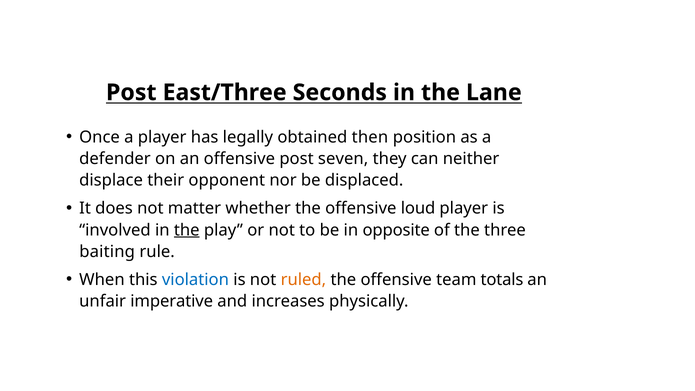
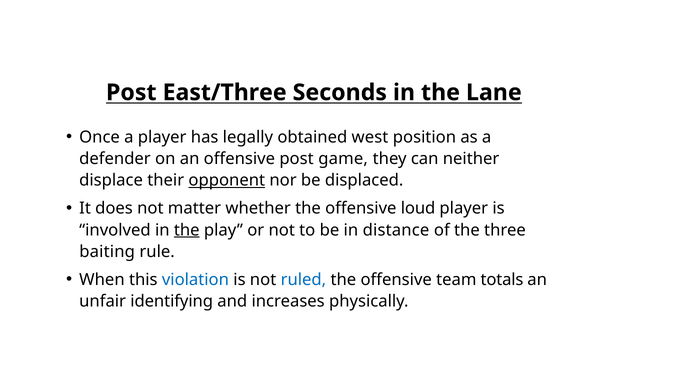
then: then -> west
seven: seven -> game
opponent underline: none -> present
opposite: opposite -> distance
ruled colour: orange -> blue
imperative: imperative -> identifying
